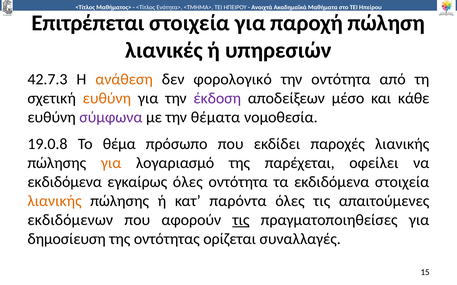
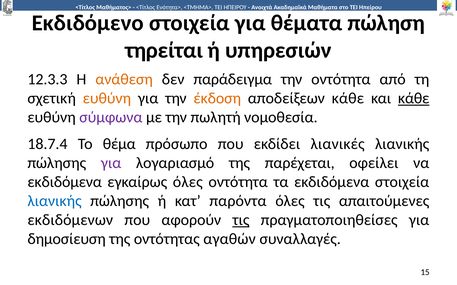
Επιτρέπεται: Επιτρέπεται -> Εκδιδόμενο
παροχή: παροχή -> θέματα
λιανικές: λιανικές -> τηρείται
42.7.3: 42.7.3 -> 12.3.3
φορολογικό: φορολογικό -> παράδειγμα
έκδοση colour: purple -> orange
αποδείξεων μέσο: μέσο -> κάθε
κάθε at (414, 99) underline: none -> present
θέματα: θέματα -> πωλητή
19.0.8: 19.0.8 -> 18.7.4
παροχές: παροχές -> λιανικές
για at (111, 163) colour: orange -> purple
λιανικής at (55, 201) colour: orange -> blue
ορίζεται: ορίζεται -> αγαθών
